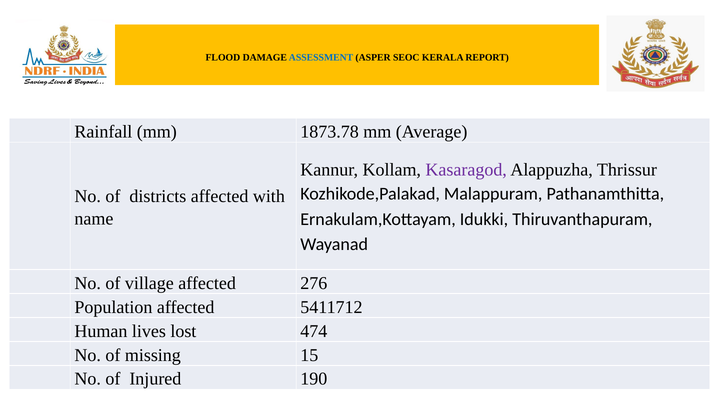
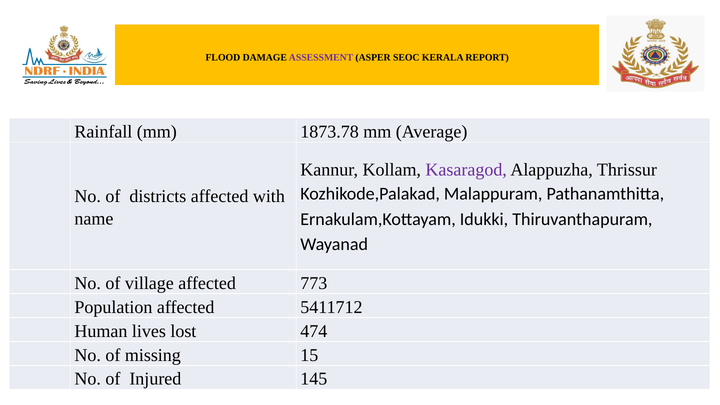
ASSESSMENT colour: blue -> purple
276: 276 -> 773
190: 190 -> 145
